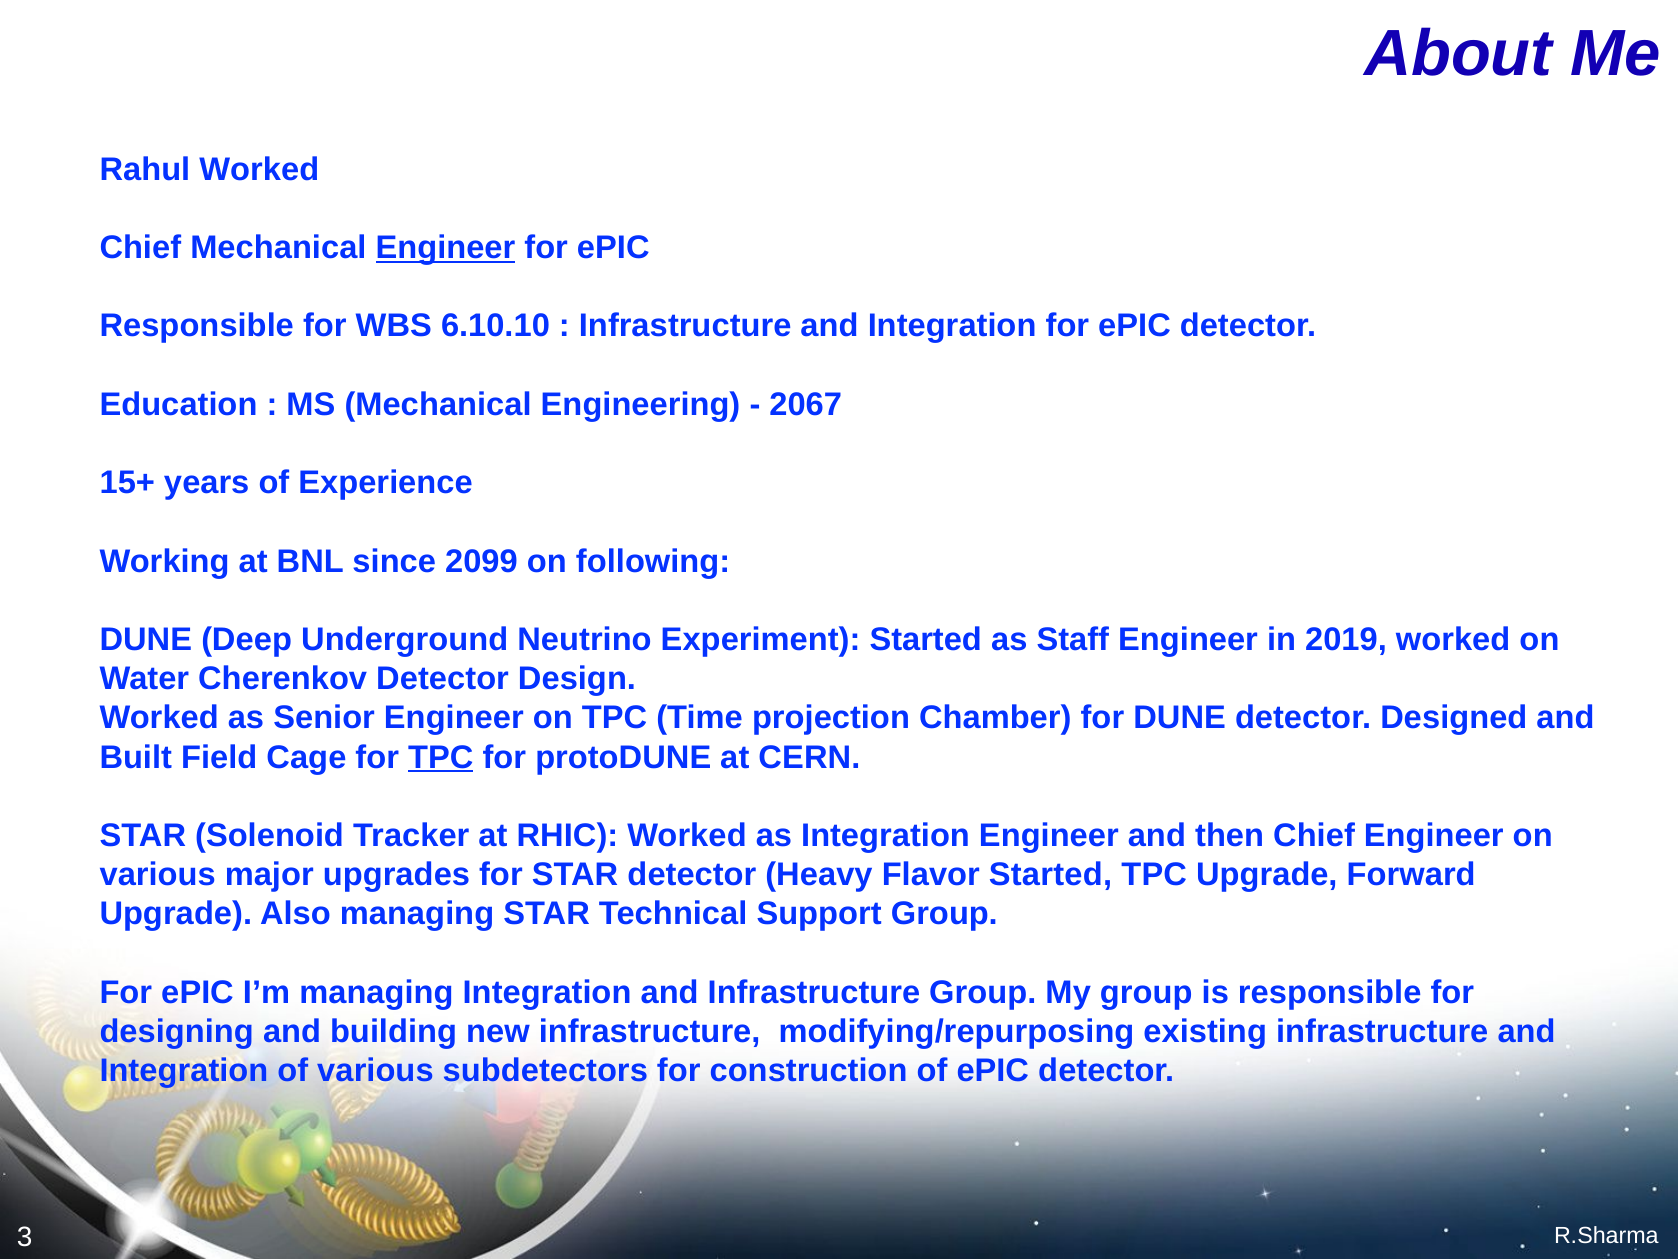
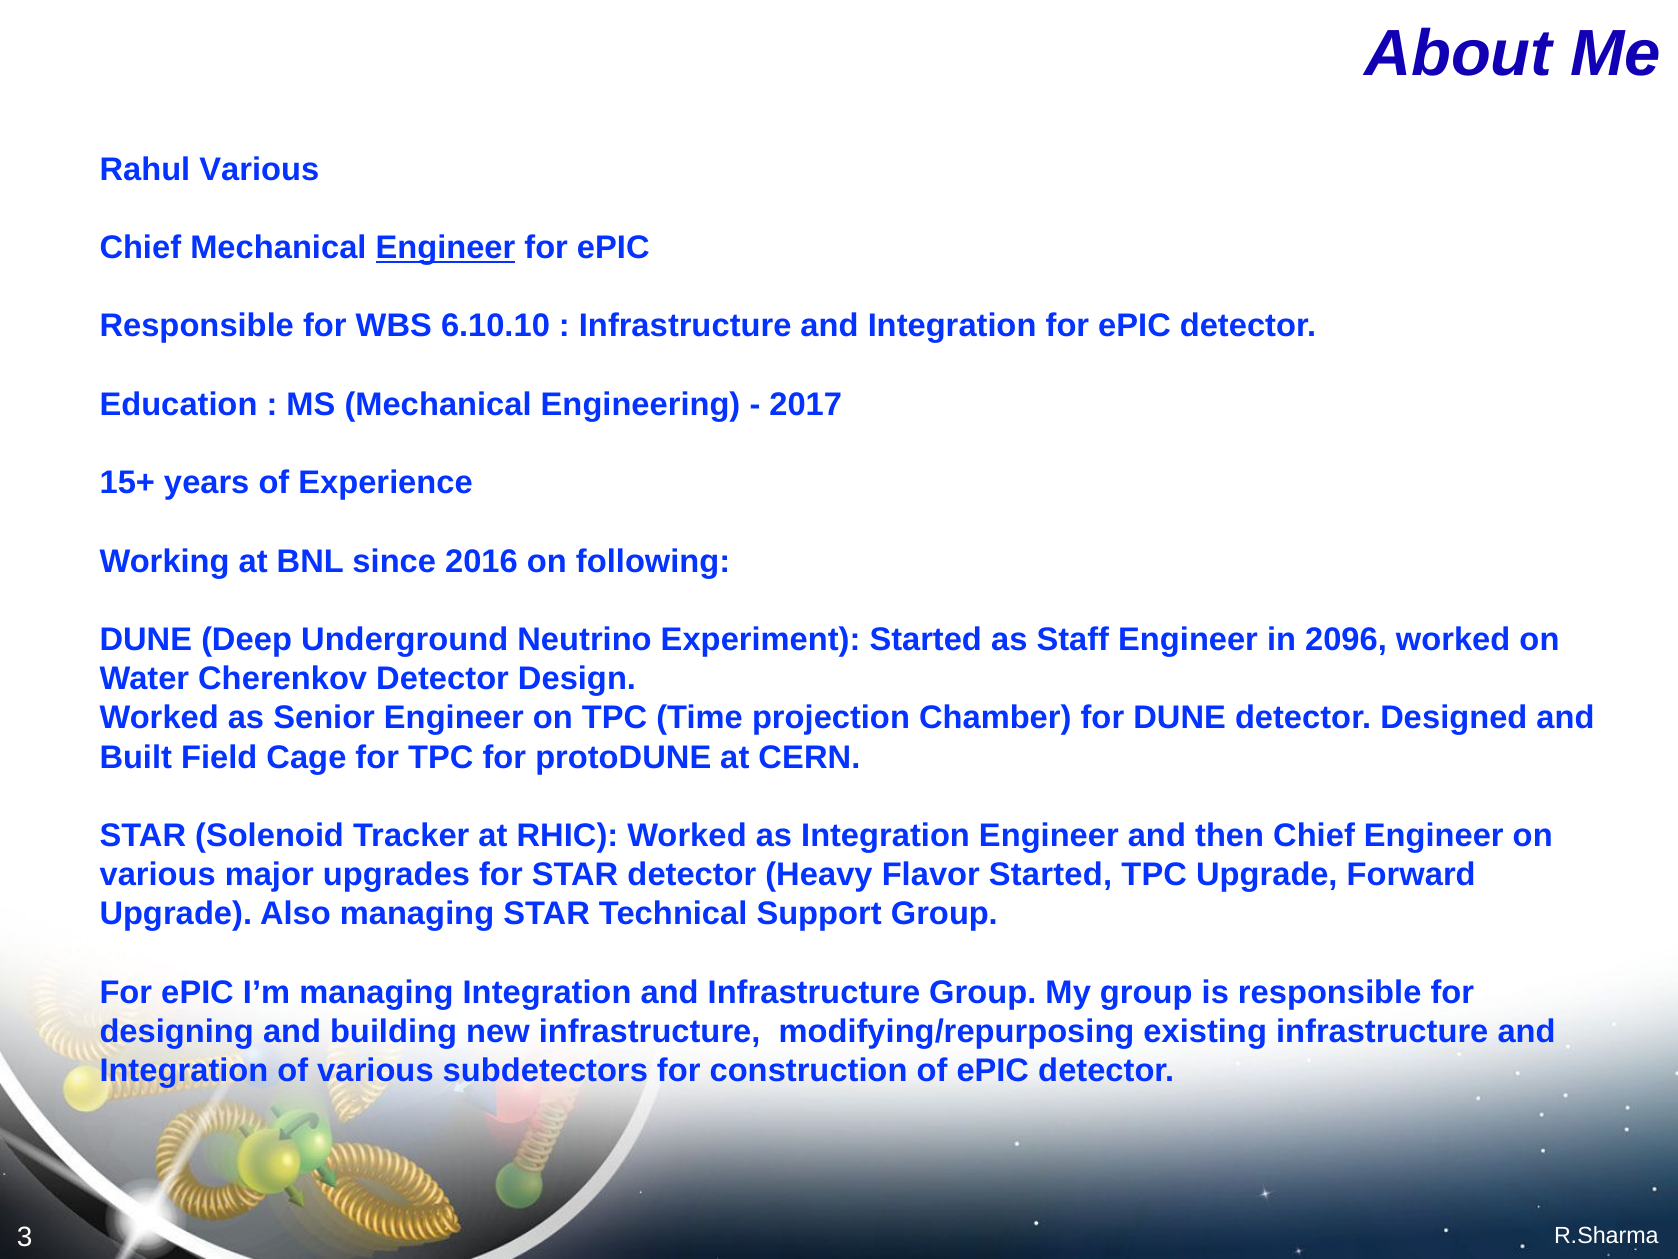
Rahul Worked: Worked -> Various
2067: 2067 -> 2017
2099: 2099 -> 2016
2019: 2019 -> 2096
TPC at (441, 757) underline: present -> none
